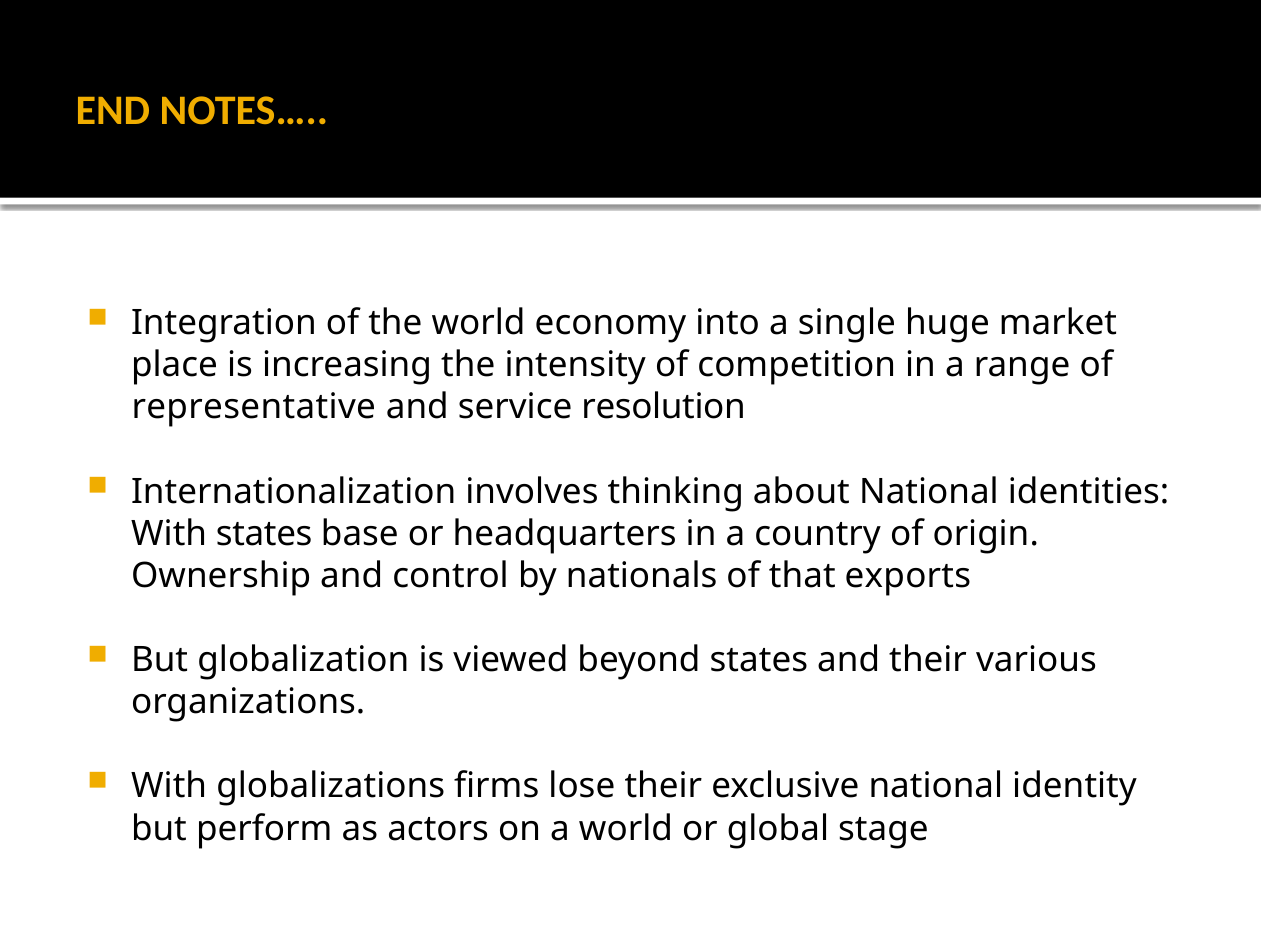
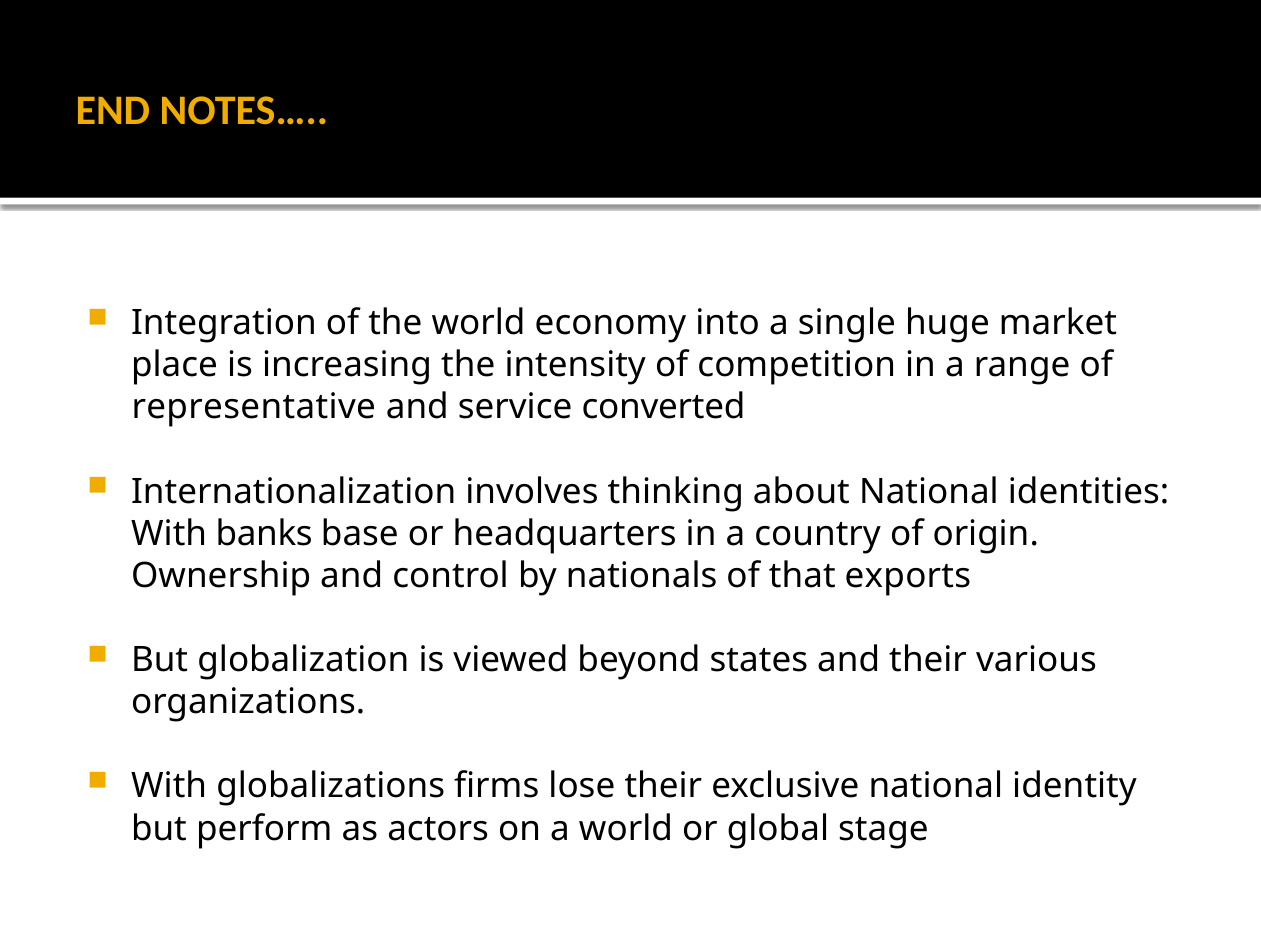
resolution: resolution -> converted
With states: states -> banks
